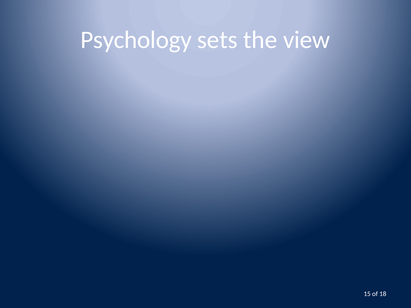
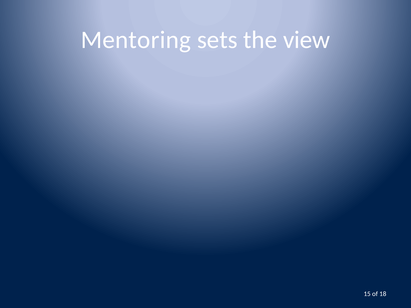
Psychology: Psychology -> Mentoring
